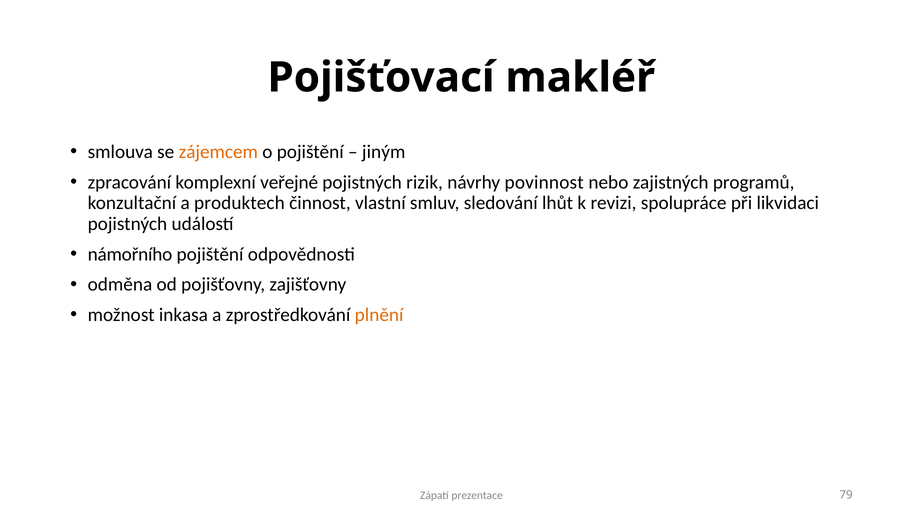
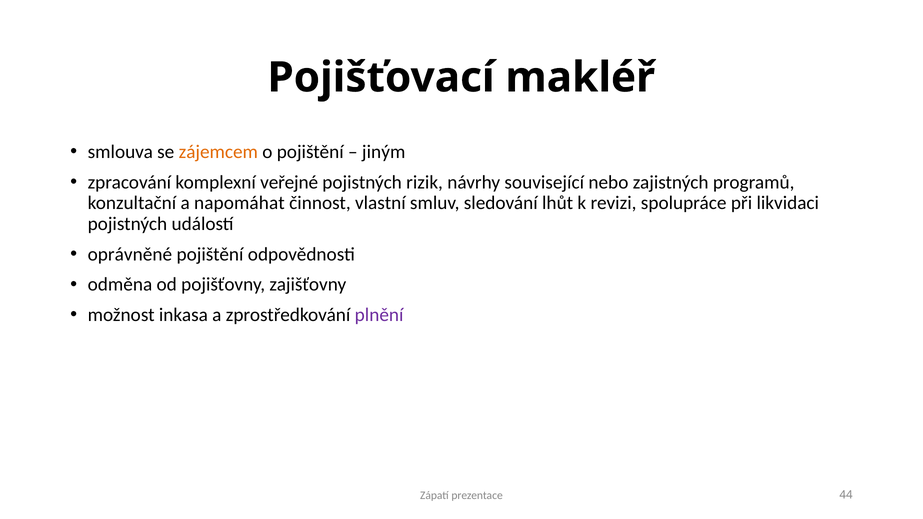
povinnost: povinnost -> související
produktech: produktech -> napomáhat
námořního: námořního -> oprávněné
plnění colour: orange -> purple
79: 79 -> 44
